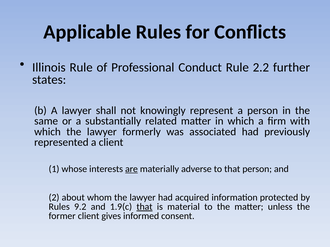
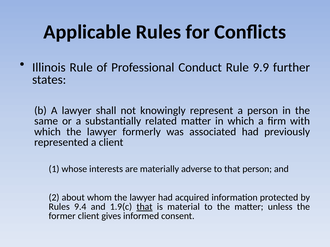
2.2: 2.2 -> 9.9
are underline: present -> none
9.2: 9.2 -> 9.4
